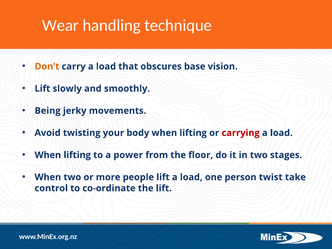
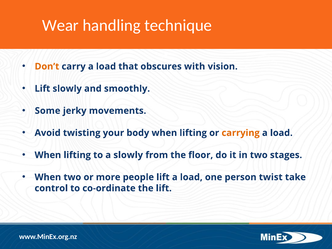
base: base -> with
Being: Being -> Some
carrying colour: red -> orange
a power: power -> slowly
